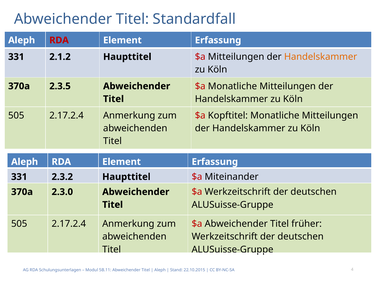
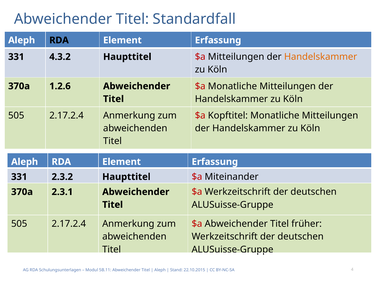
RDA at (59, 40) colour: red -> black
2.1.2: 2.1.2 -> 4.3.2
2.3.5: 2.3.5 -> 1.2.6
2.3.0: 2.3.0 -> 2.3.1
